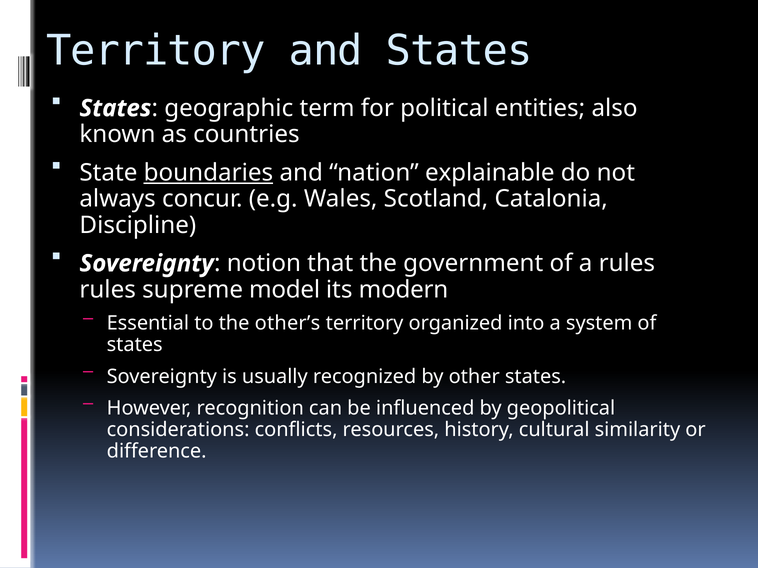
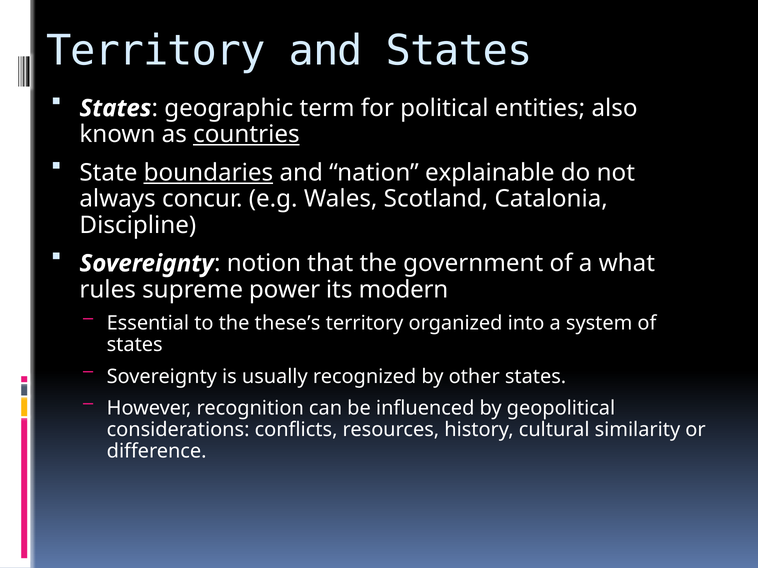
countries underline: none -> present
a rules: rules -> what
model: model -> power
other’s: other’s -> these’s
